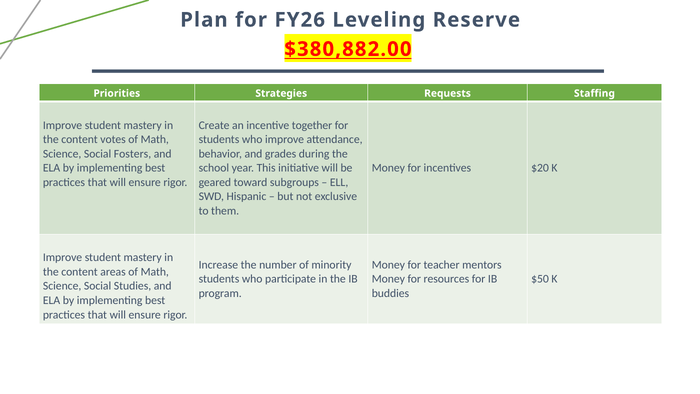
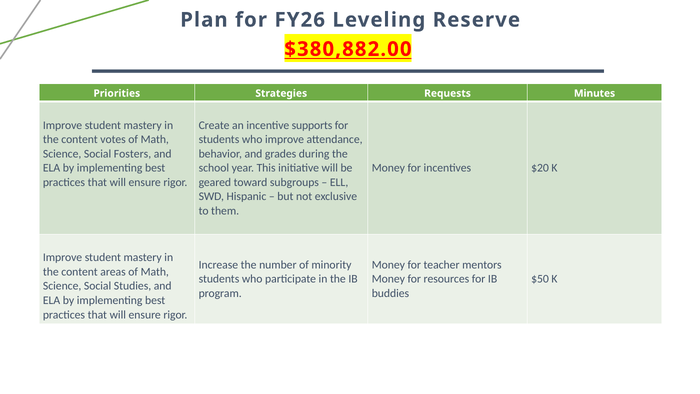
Staffing: Staffing -> Minutes
together: together -> supports
